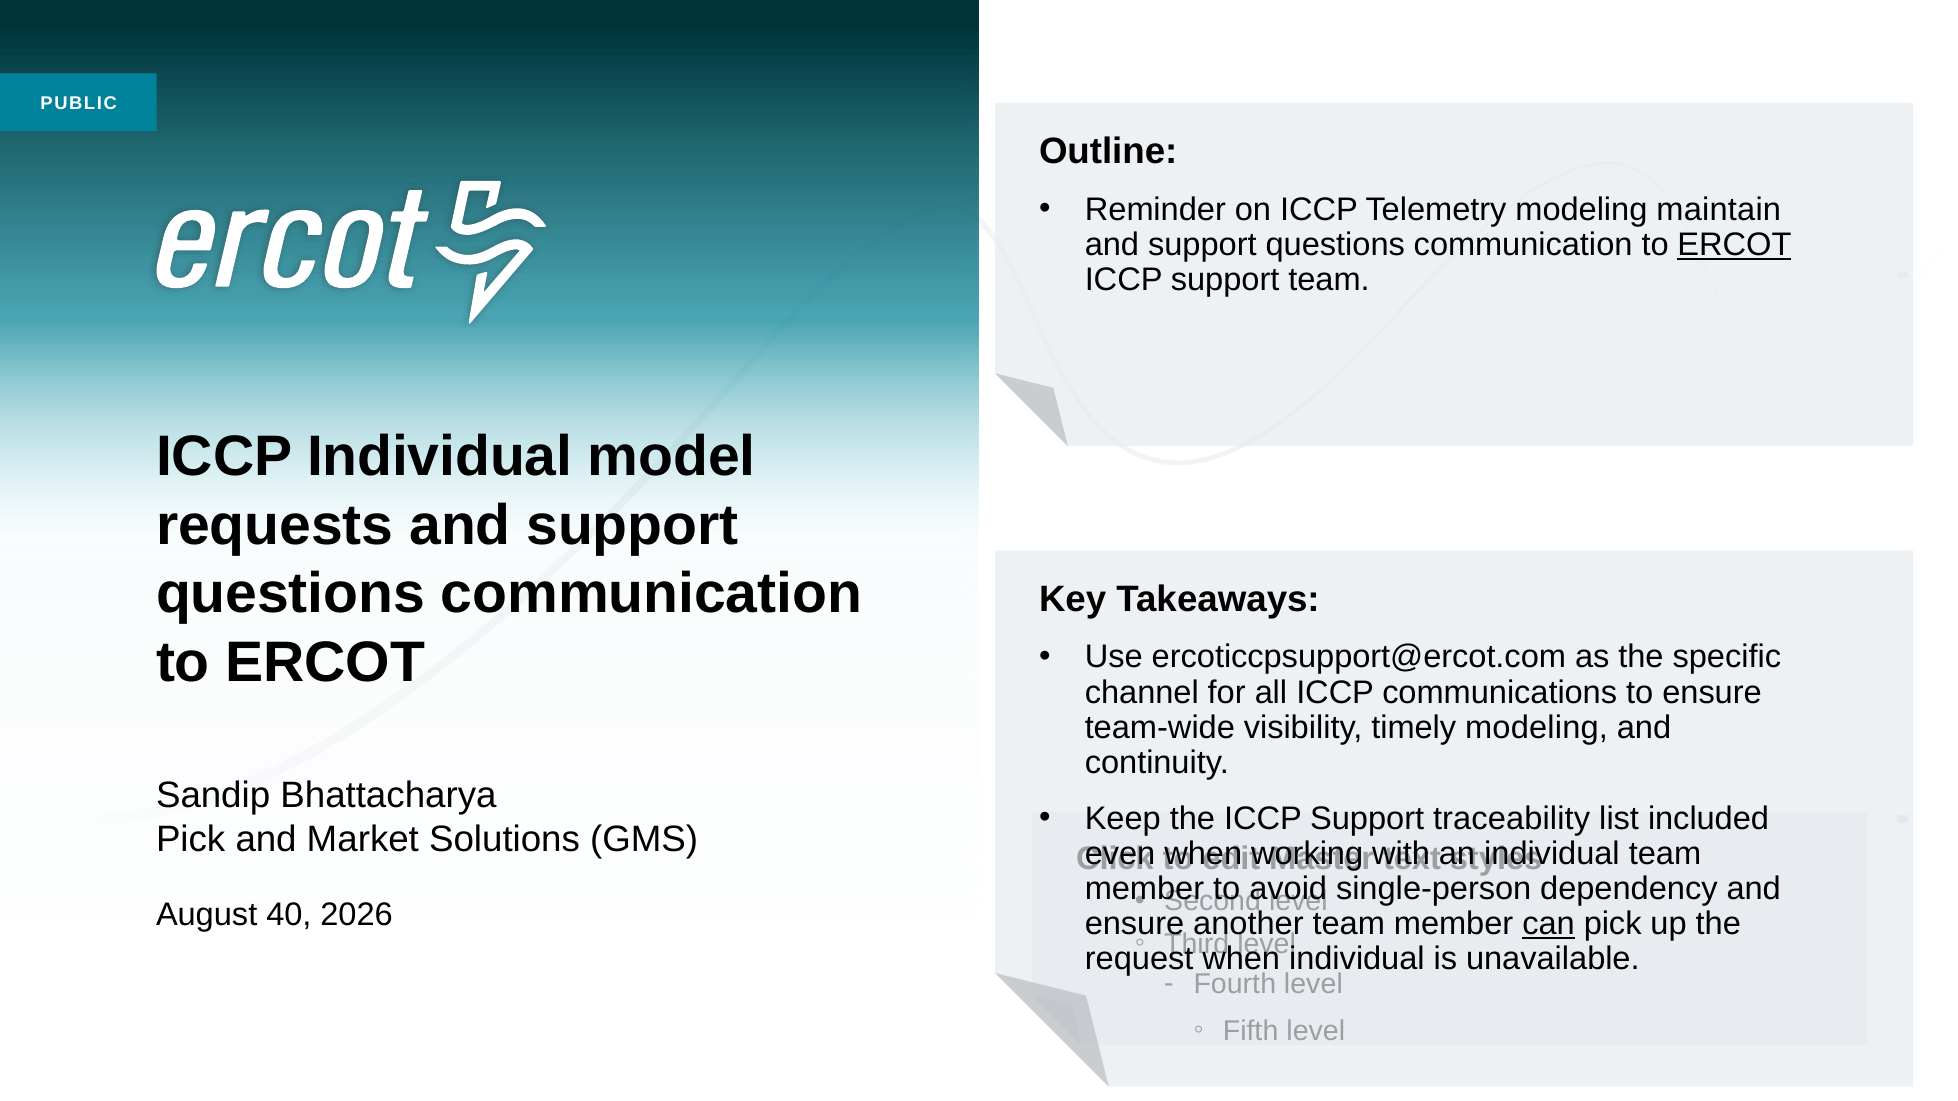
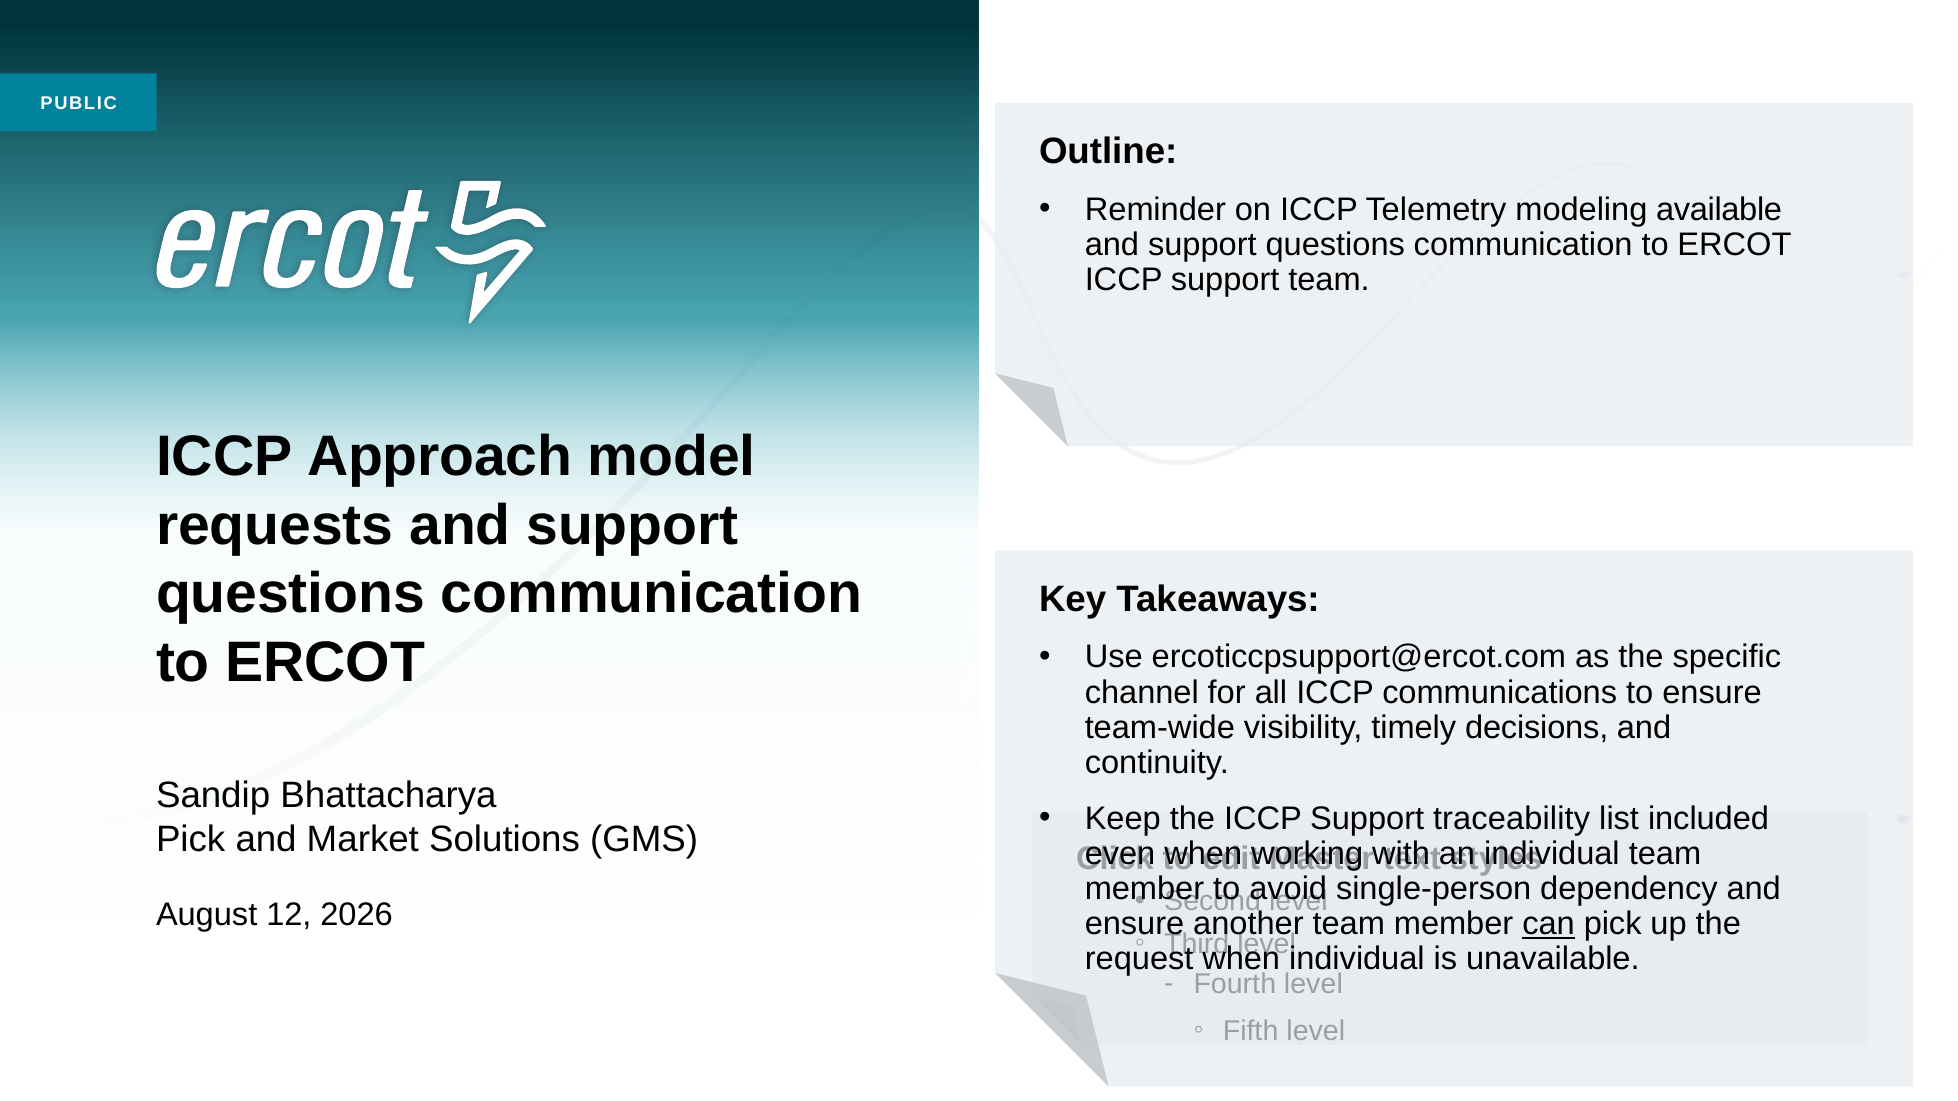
maintain: maintain -> available
ERCOT at (1734, 245) underline: present -> none
ICCP Individual: Individual -> Approach
timely modeling: modeling -> decisions
40: 40 -> 12
